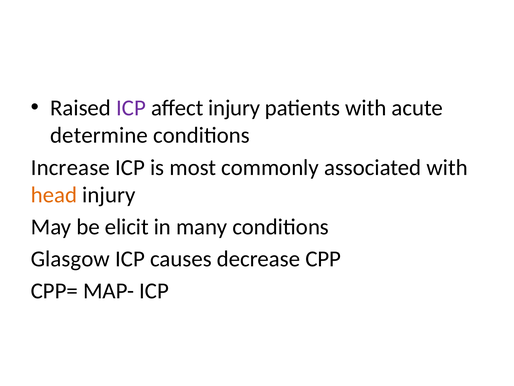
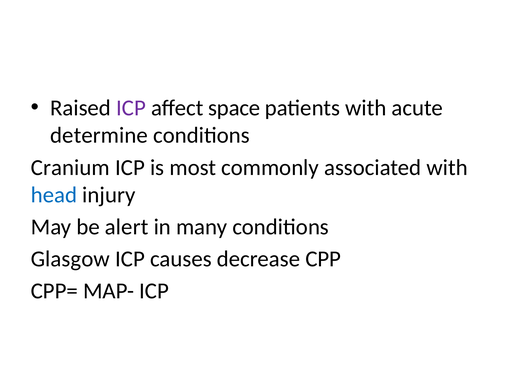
affect injury: injury -> space
Increase: Increase -> Cranium
head colour: orange -> blue
elicit: elicit -> alert
